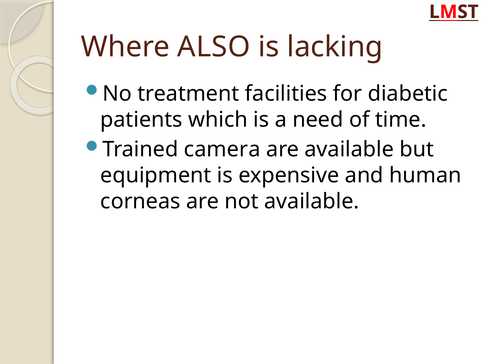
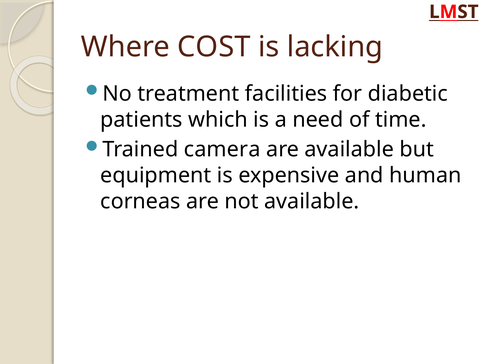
ALSO: ALSO -> COST
